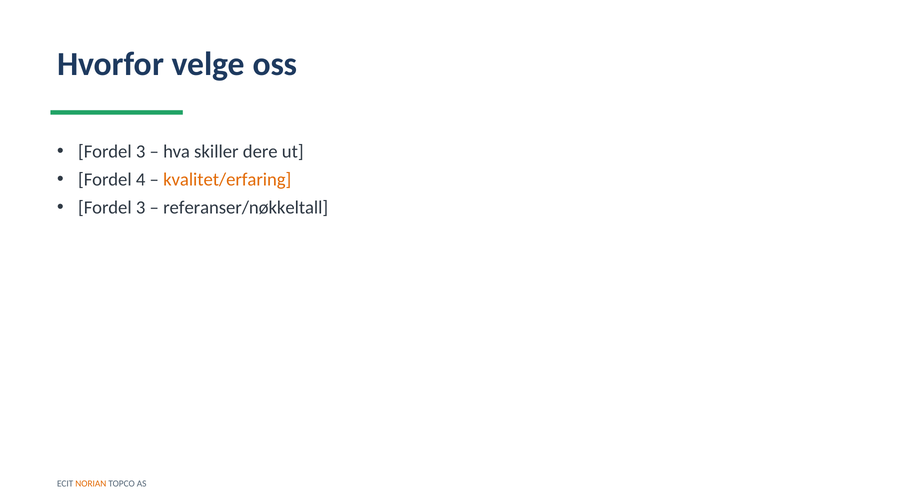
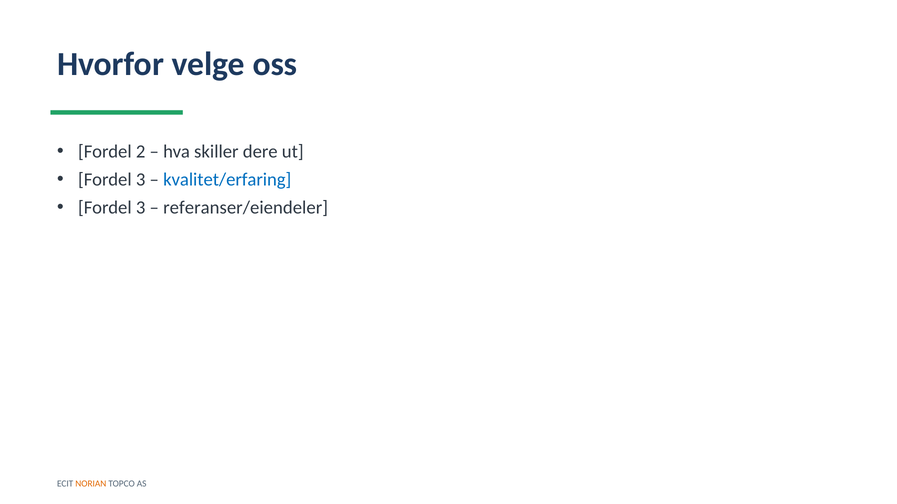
3 at (141, 152): 3 -> 2
4 at (141, 180): 4 -> 3
kvalitet/erfaring colour: orange -> blue
referanser/nøkkeltall: referanser/nøkkeltall -> referanser/eiendeler
